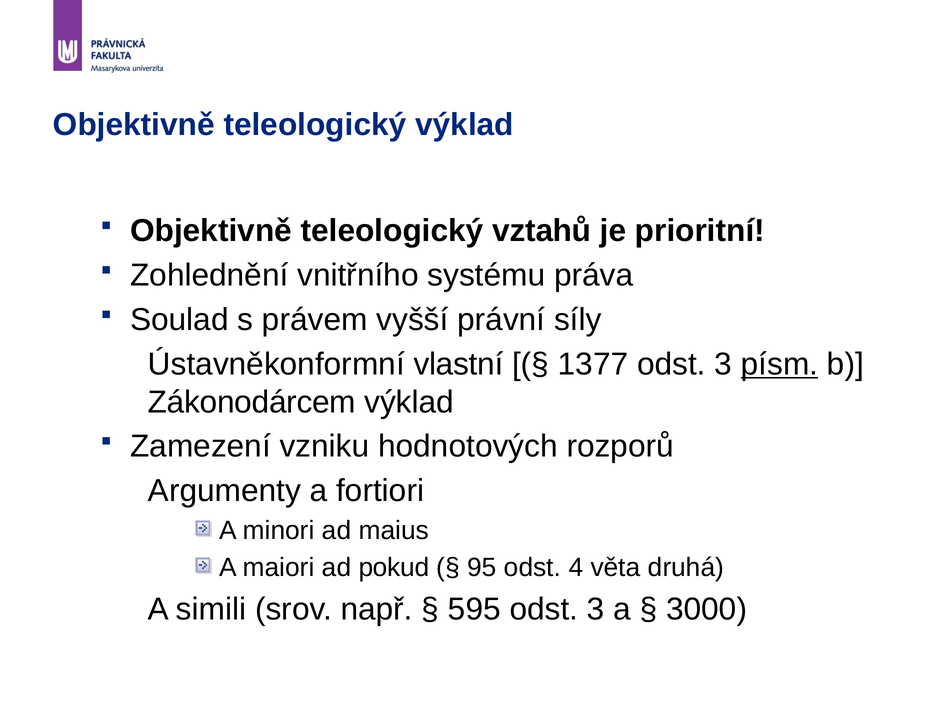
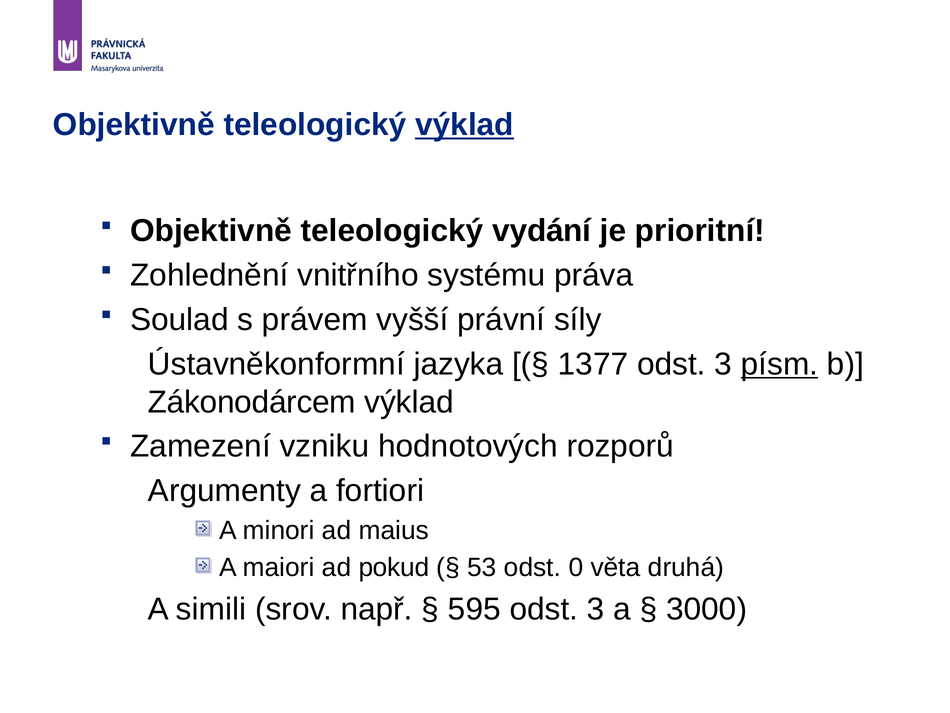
výklad at (464, 125) underline: none -> present
vztahů: vztahů -> vydání
vlastní: vlastní -> jazyka
95: 95 -> 53
4: 4 -> 0
